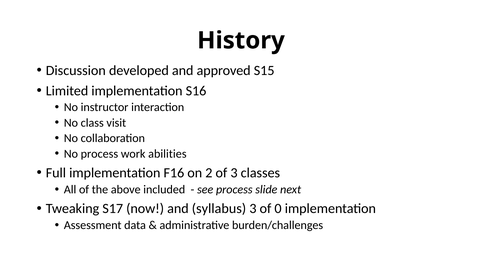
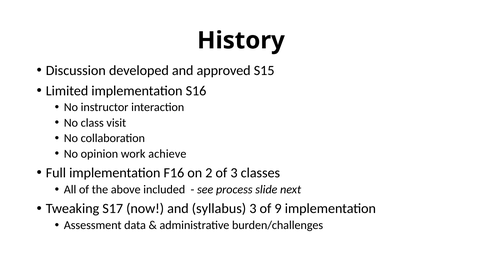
No process: process -> opinion
abilities: abilities -> achieve
0: 0 -> 9
